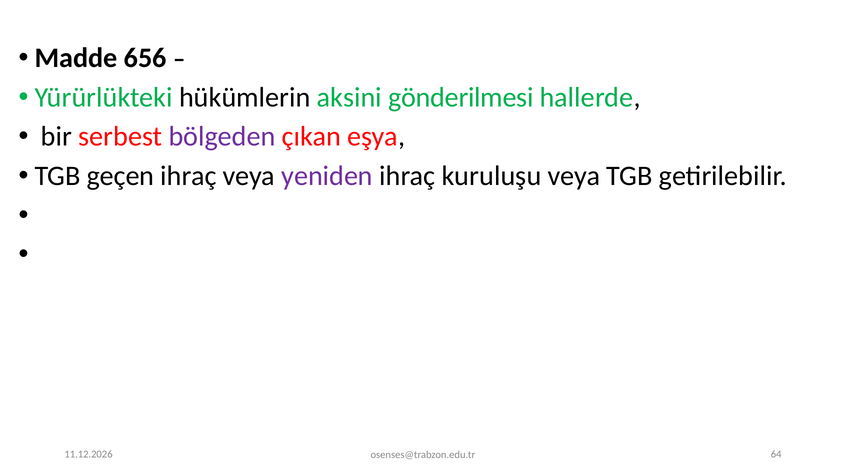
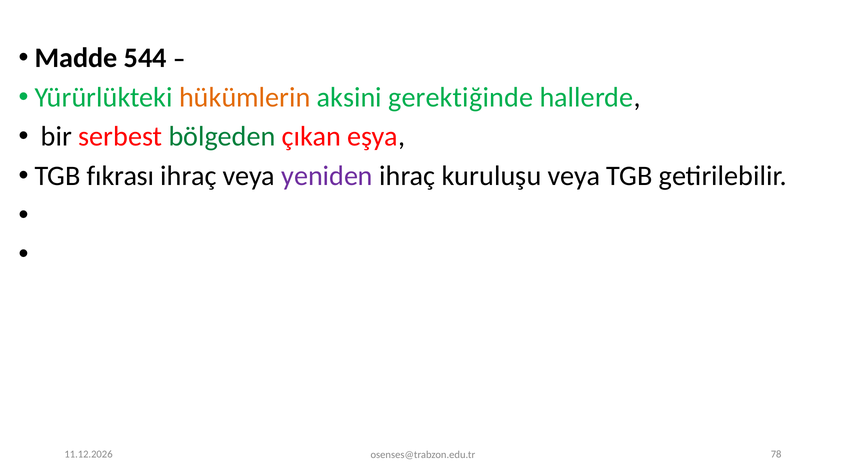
656: 656 -> 544
hükümlerin colour: black -> orange
gönderilmesi: gönderilmesi -> gerektiğinde
bölgeden colour: purple -> green
geçen: geçen -> fıkrası
64: 64 -> 78
